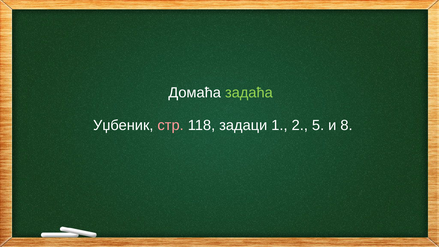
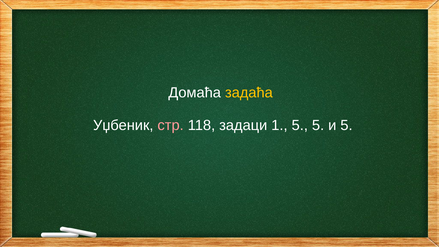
задаћа colour: light green -> yellow
1 2: 2 -> 5
и 8: 8 -> 5
